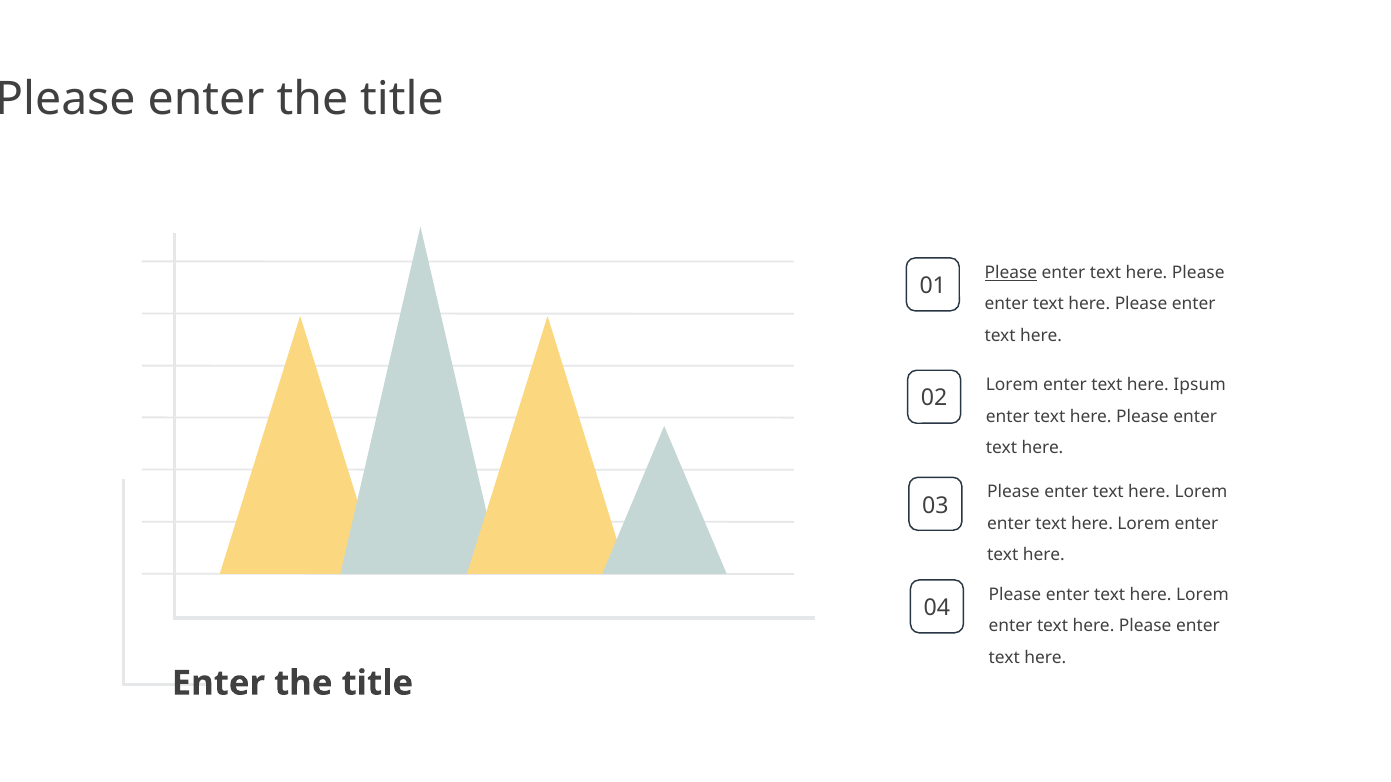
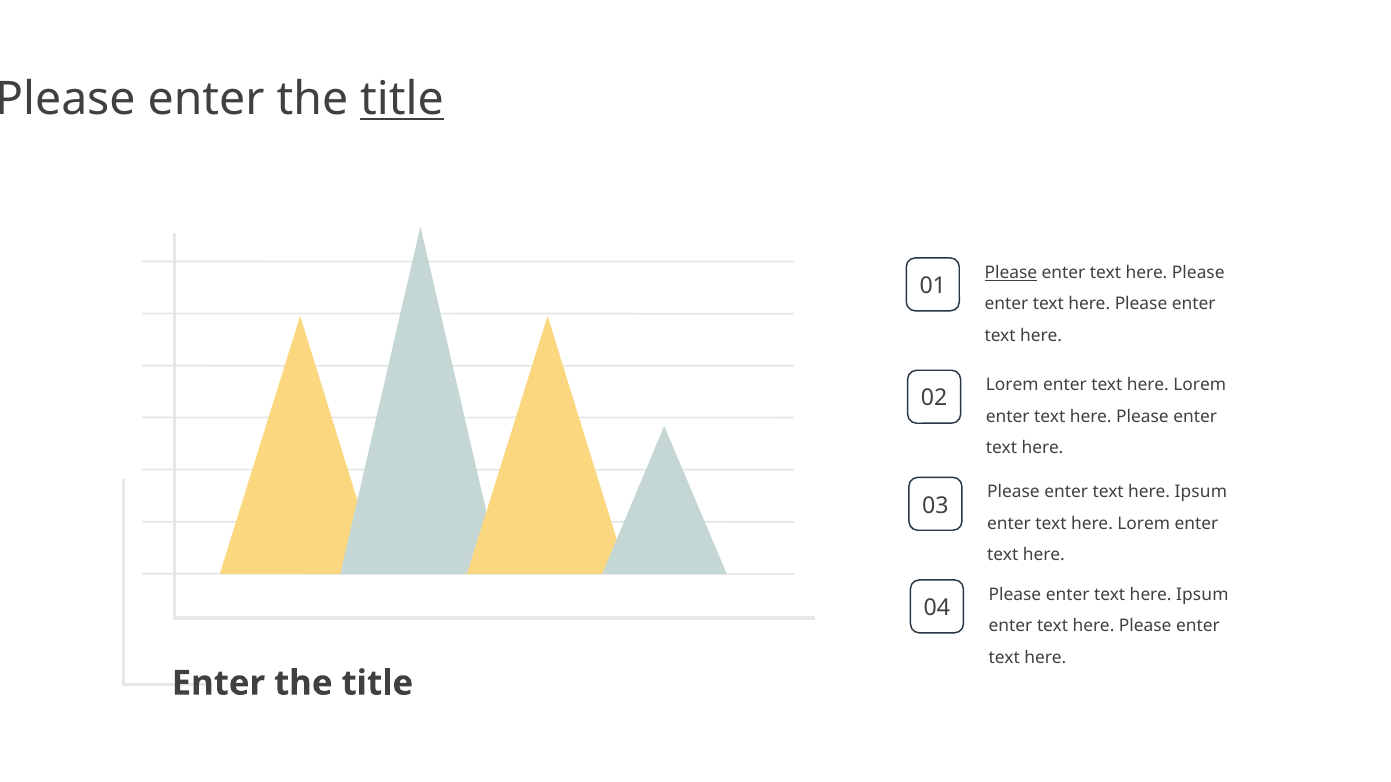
title at (402, 99) underline: none -> present
Ipsum at (1200, 385): Ipsum -> Lorem
Lorem at (1201, 492): Lorem -> Ipsum
Lorem at (1202, 595): Lorem -> Ipsum
